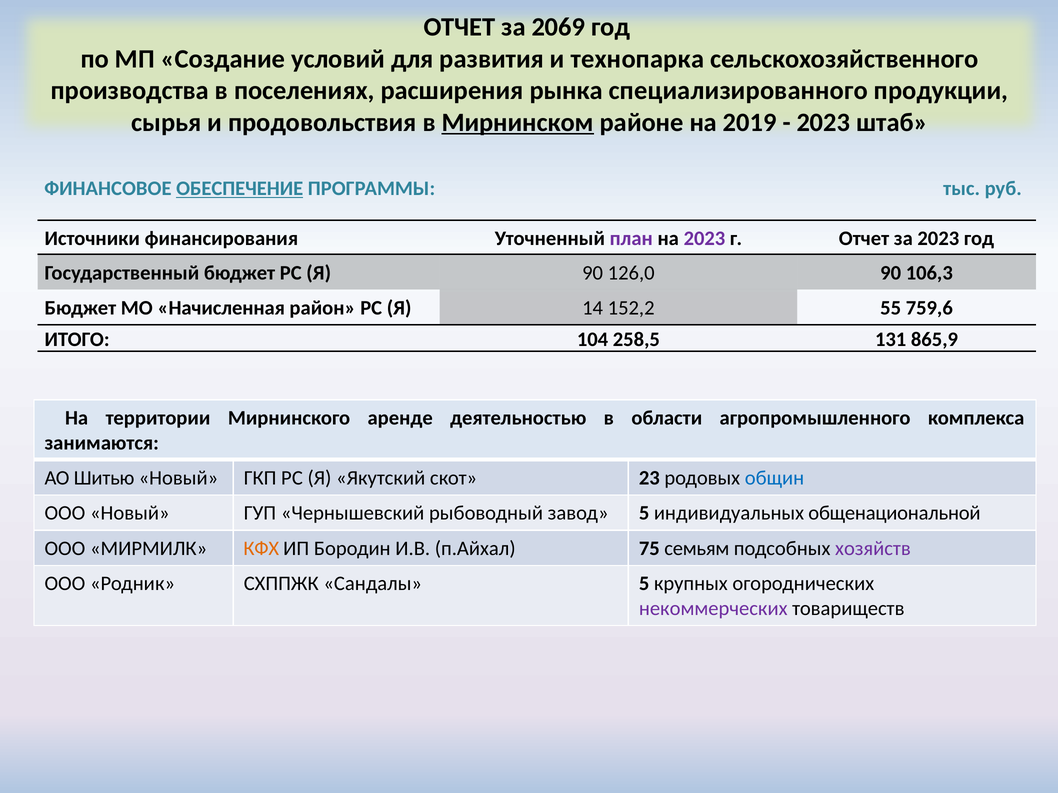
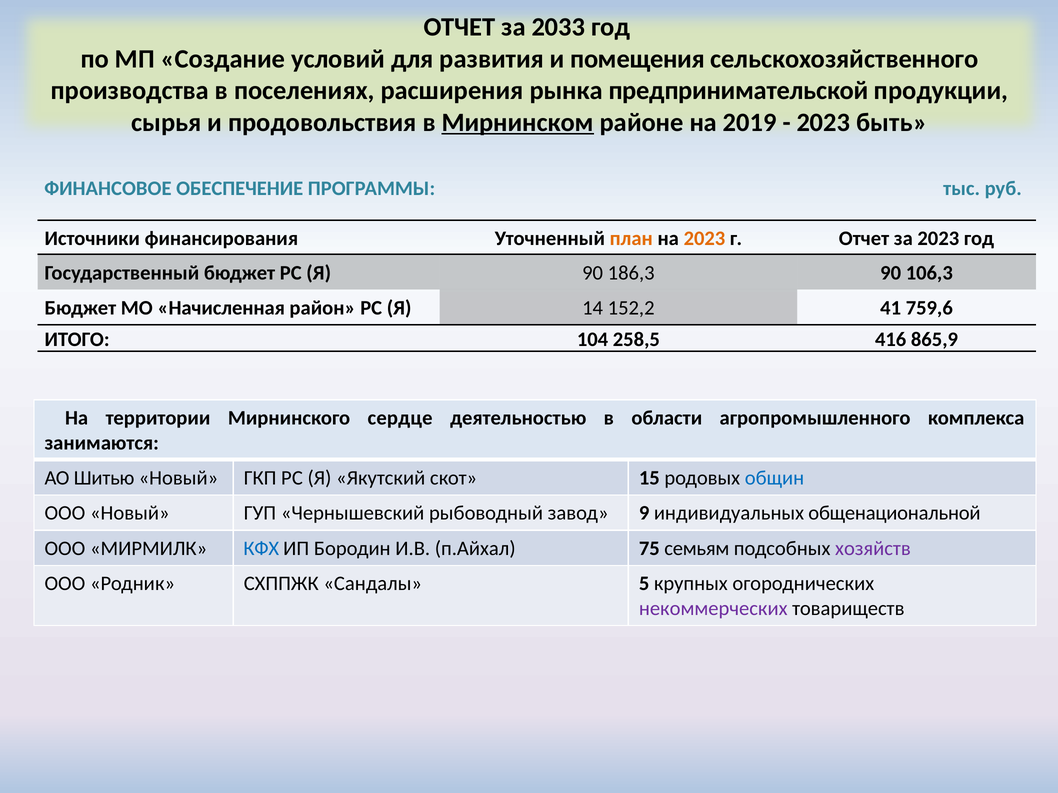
2069: 2069 -> 2033
технопарка: технопарка -> помещения
специализированного: специализированного -> предпринимательской
штаб: штаб -> быть
ОБЕСПЕЧЕНИЕ underline: present -> none
план colour: purple -> orange
2023 at (704, 238) colour: purple -> orange
126,0: 126,0 -> 186,3
55: 55 -> 41
131: 131 -> 416
аренде: аренде -> сердце
23: 23 -> 15
завод 5: 5 -> 9
КФХ colour: orange -> blue
